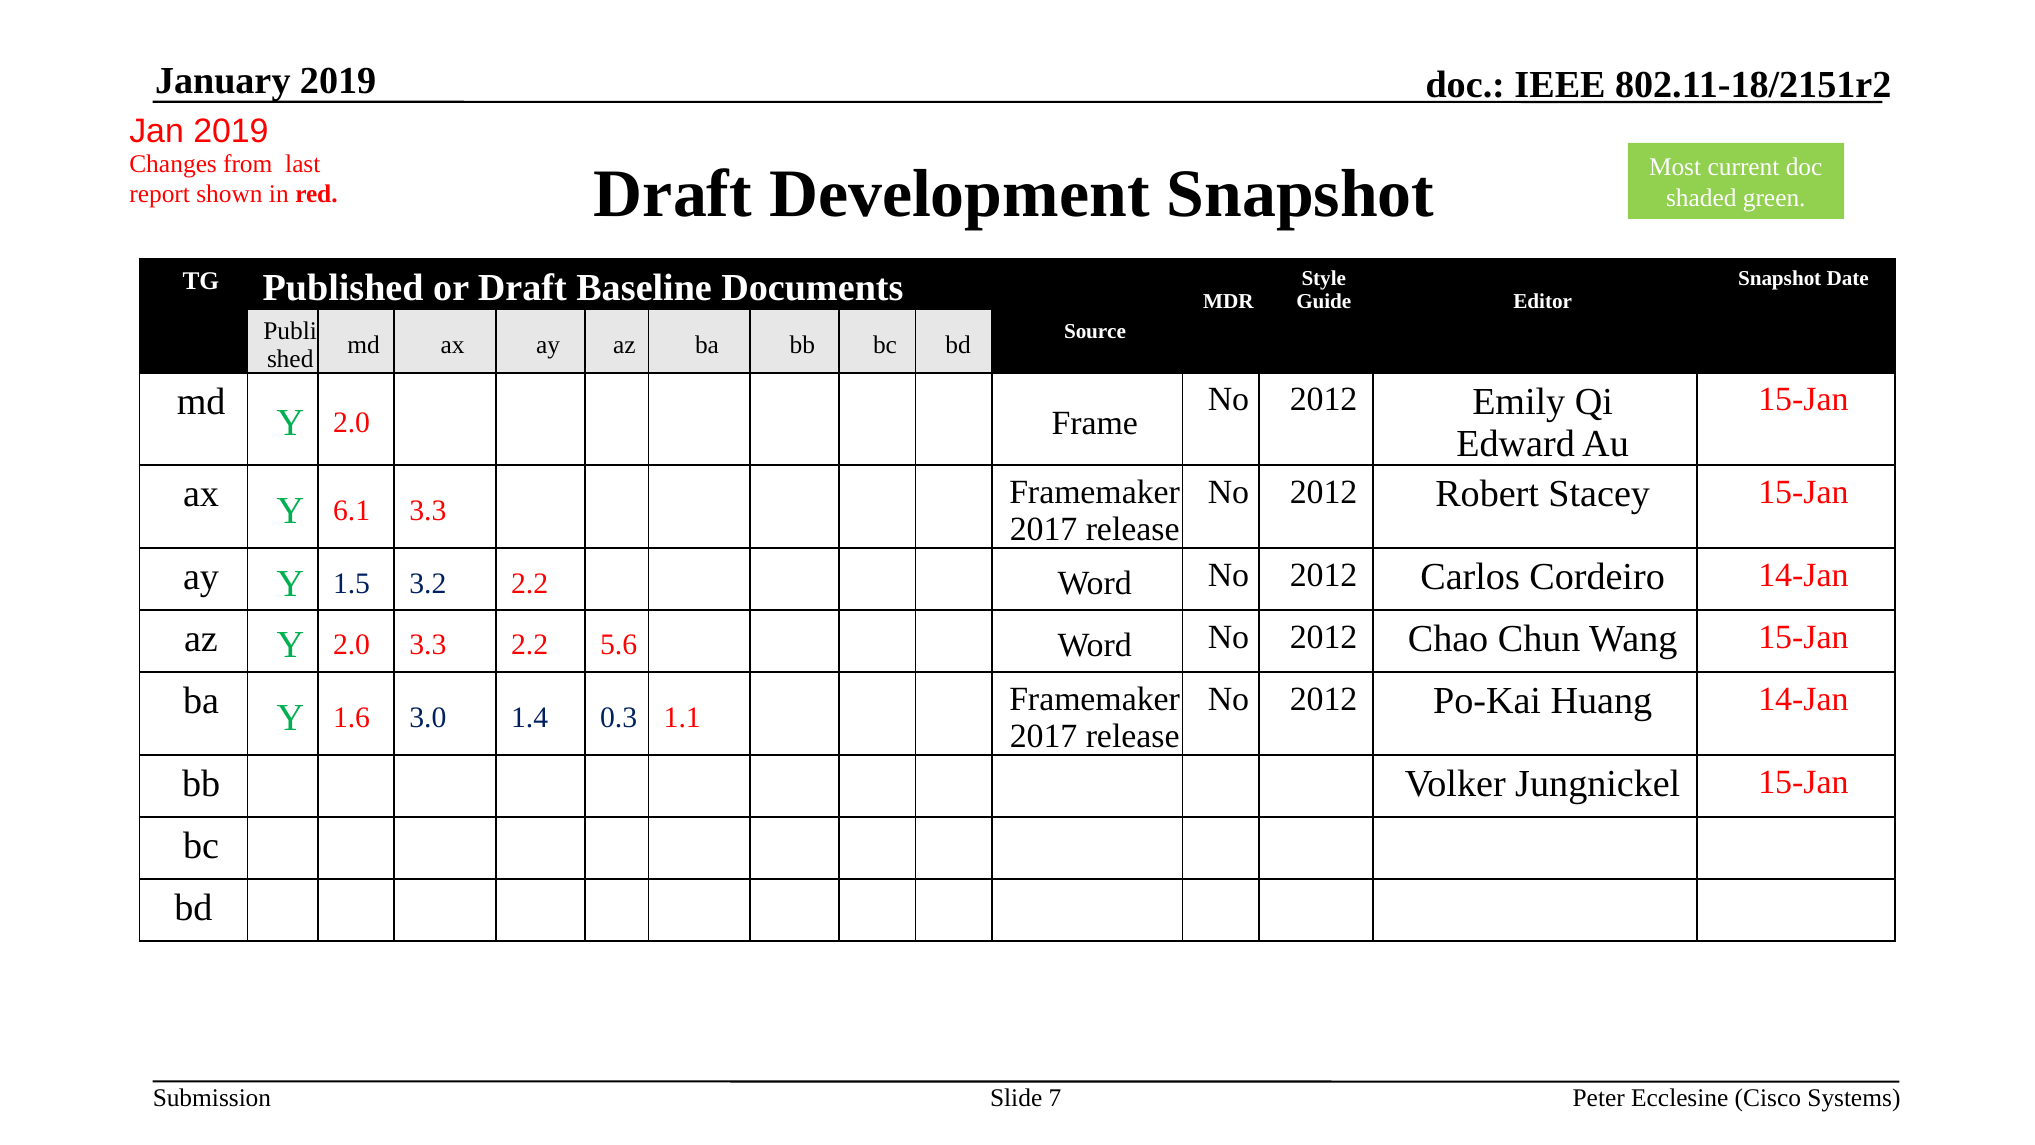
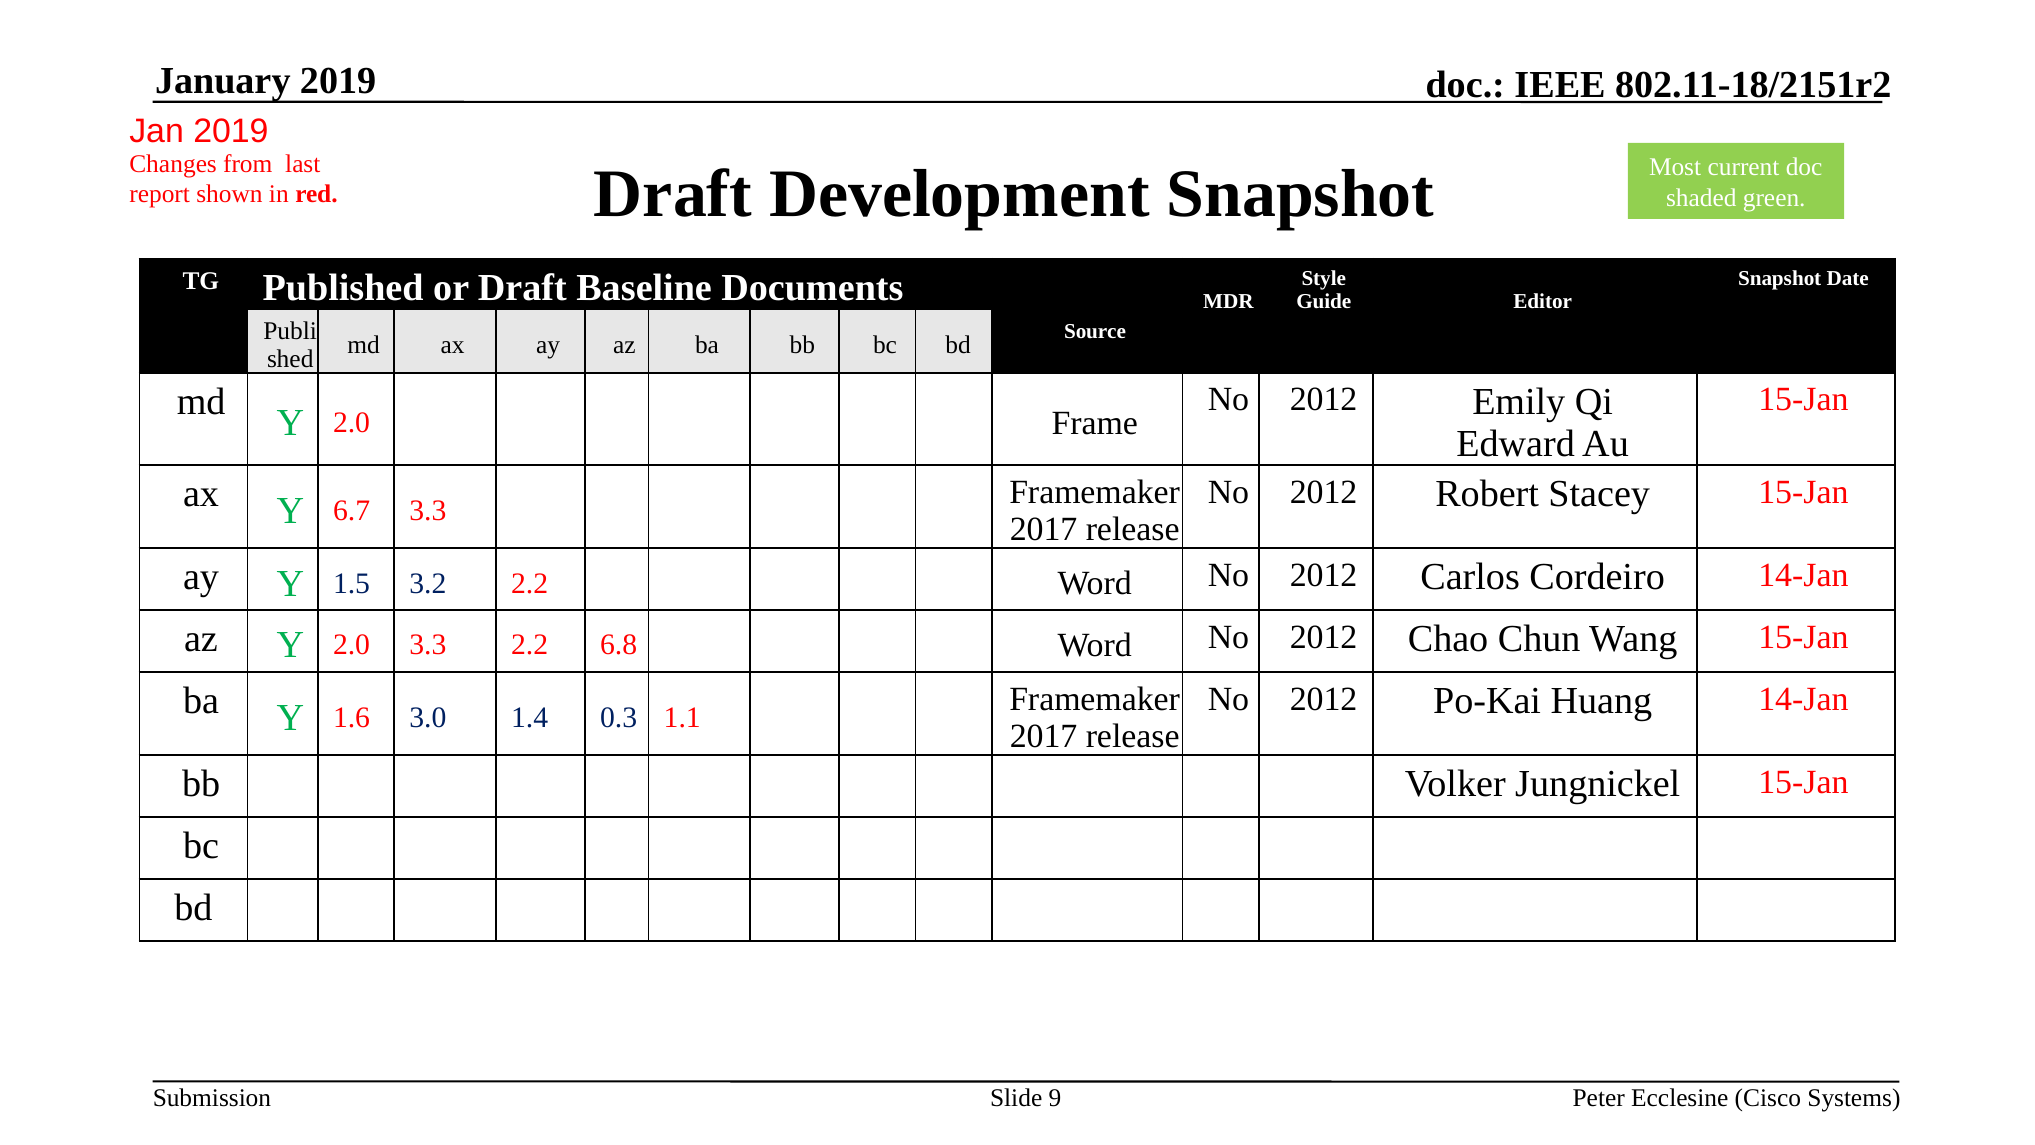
6.1: 6.1 -> 6.7
5.6: 5.6 -> 6.8
7: 7 -> 9
